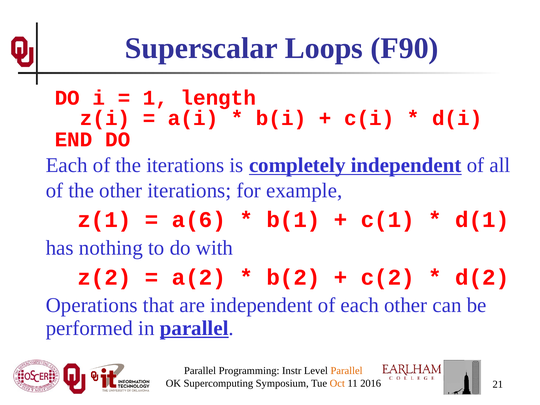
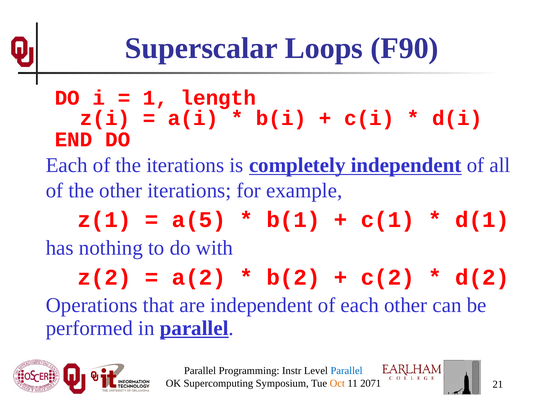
a(6: a(6 -> a(5
Parallel at (347, 371) colour: orange -> blue
2016: 2016 -> 2071
